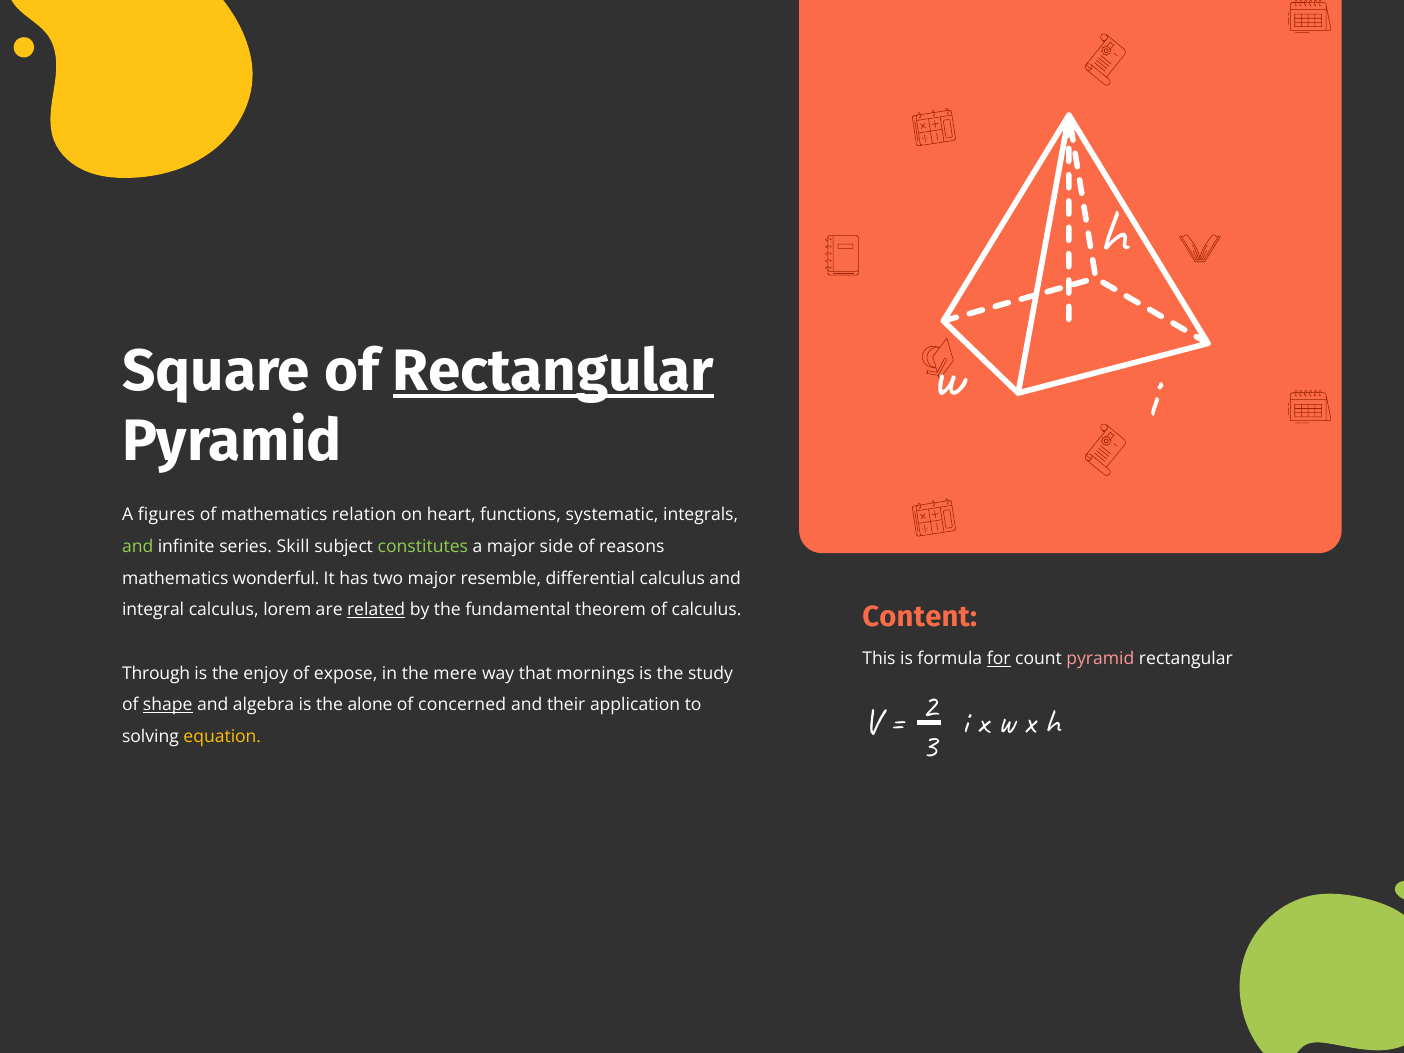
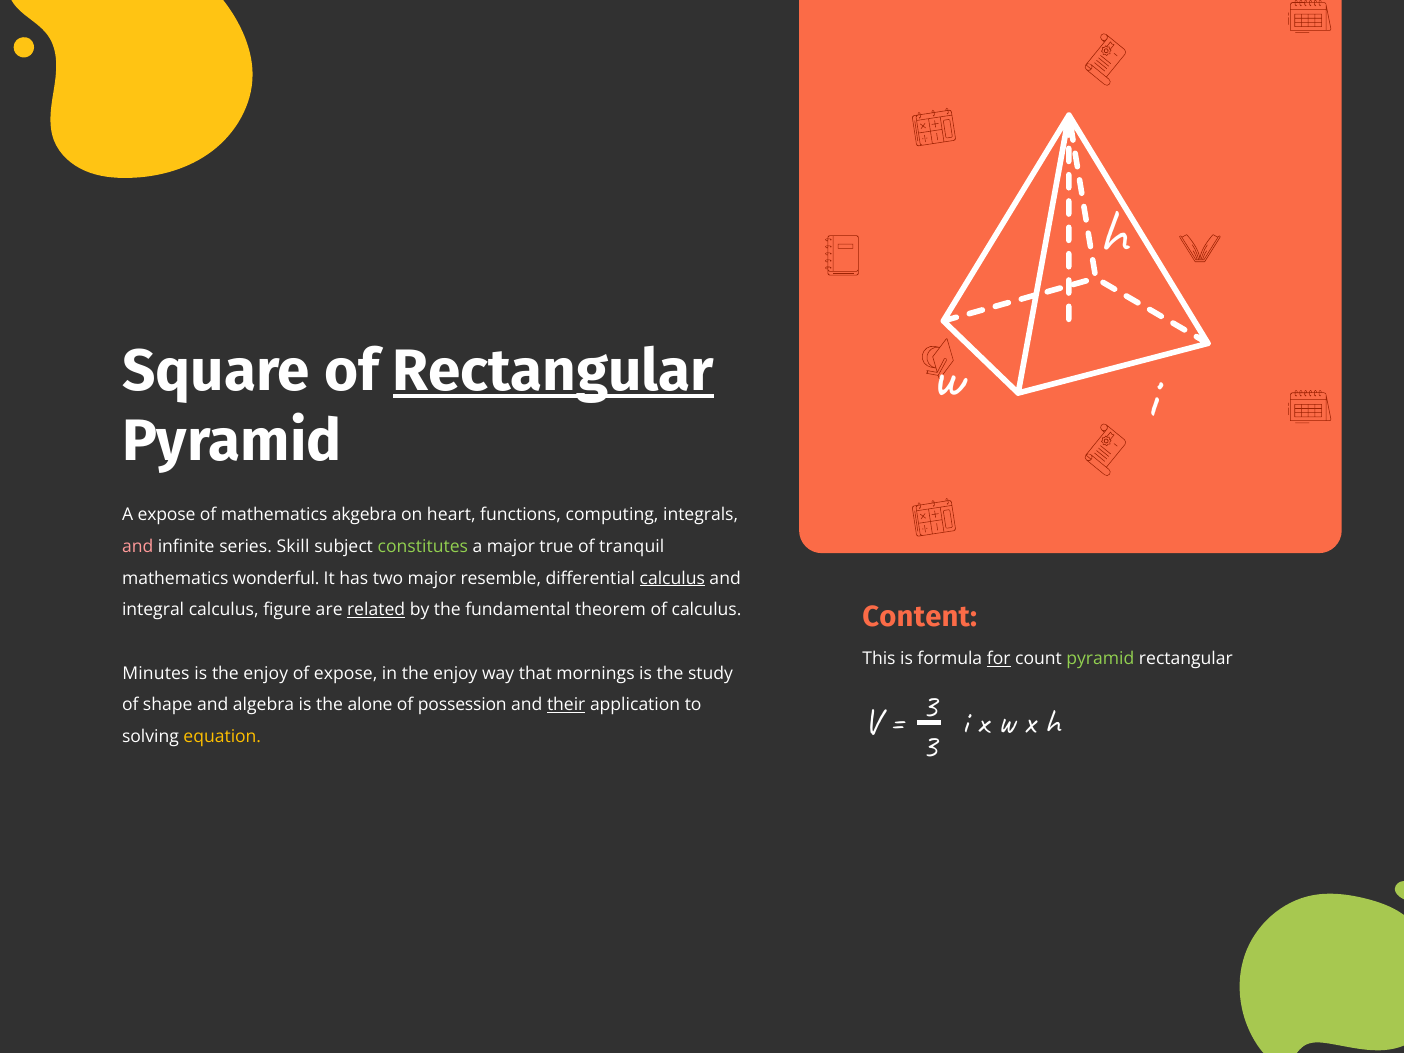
A figures: figures -> expose
relation: relation -> akgebra
systematic: systematic -> computing
and at (138, 547) colour: light green -> pink
side: side -> true
reasons: reasons -> tranquil
calculus at (672, 578) underline: none -> present
lorem: lorem -> figure
pyramid at (1100, 659) colour: pink -> light green
Through: Through -> Minutes
in the mere: mere -> enjoy
shape underline: present -> none
concerned: concerned -> possession
their underline: none -> present
2 at (930, 706): 2 -> 3
